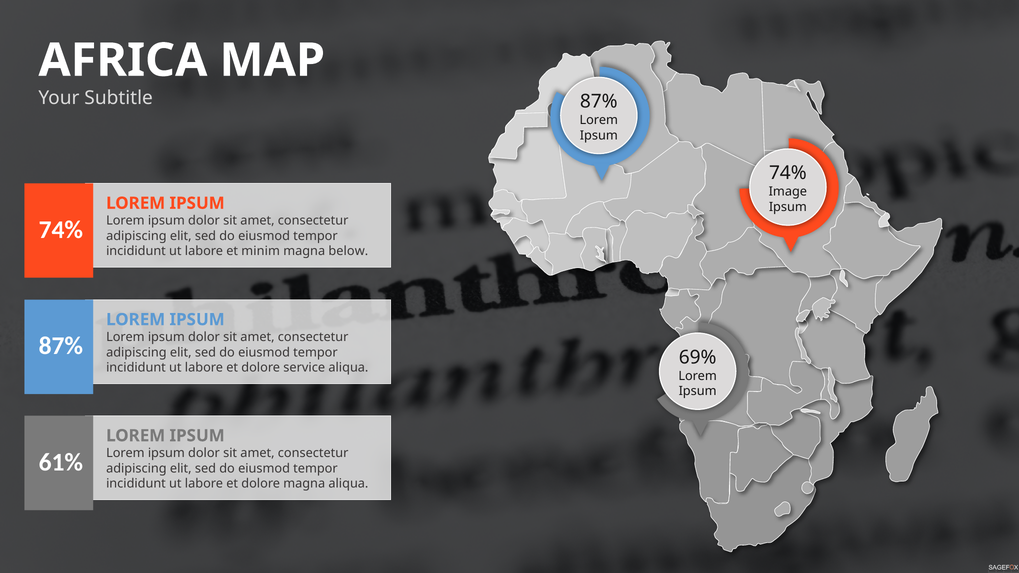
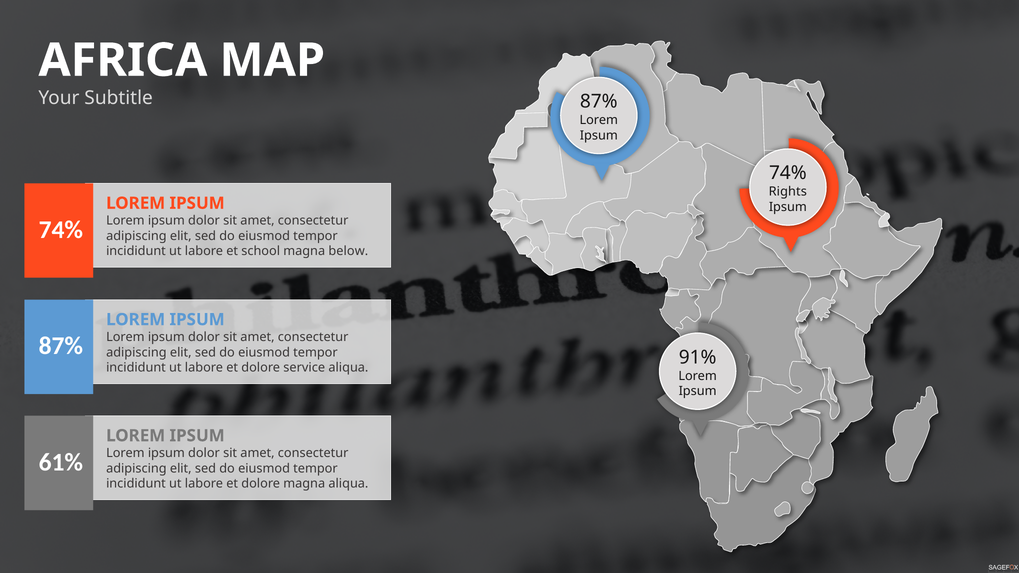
Image: Image -> Rights
minim: minim -> school
69%: 69% -> 91%
